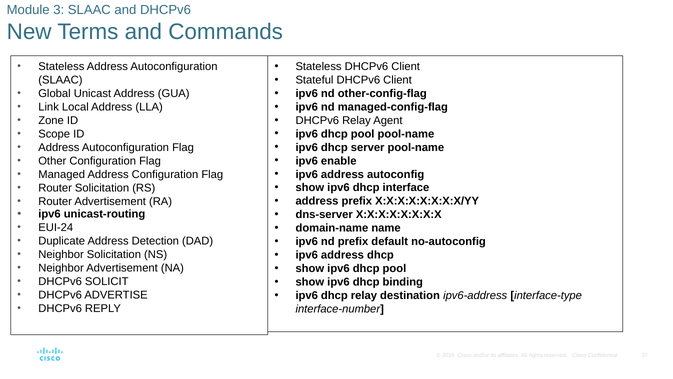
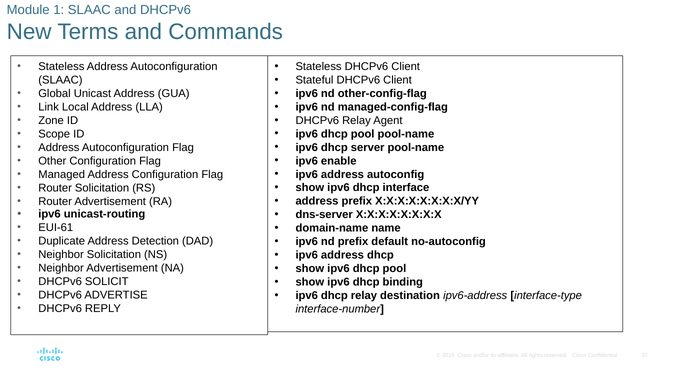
3: 3 -> 1
EUI-24: EUI-24 -> EUI-61
